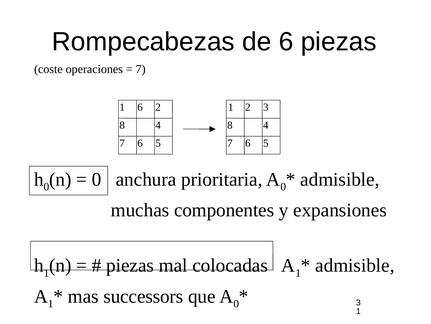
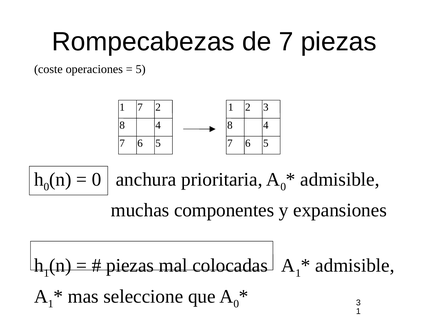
de 6: 6 -> 7
7 at (141, 69): 7 -> 5
1 6: 6 -> 7
successors: successors -> seleccione
